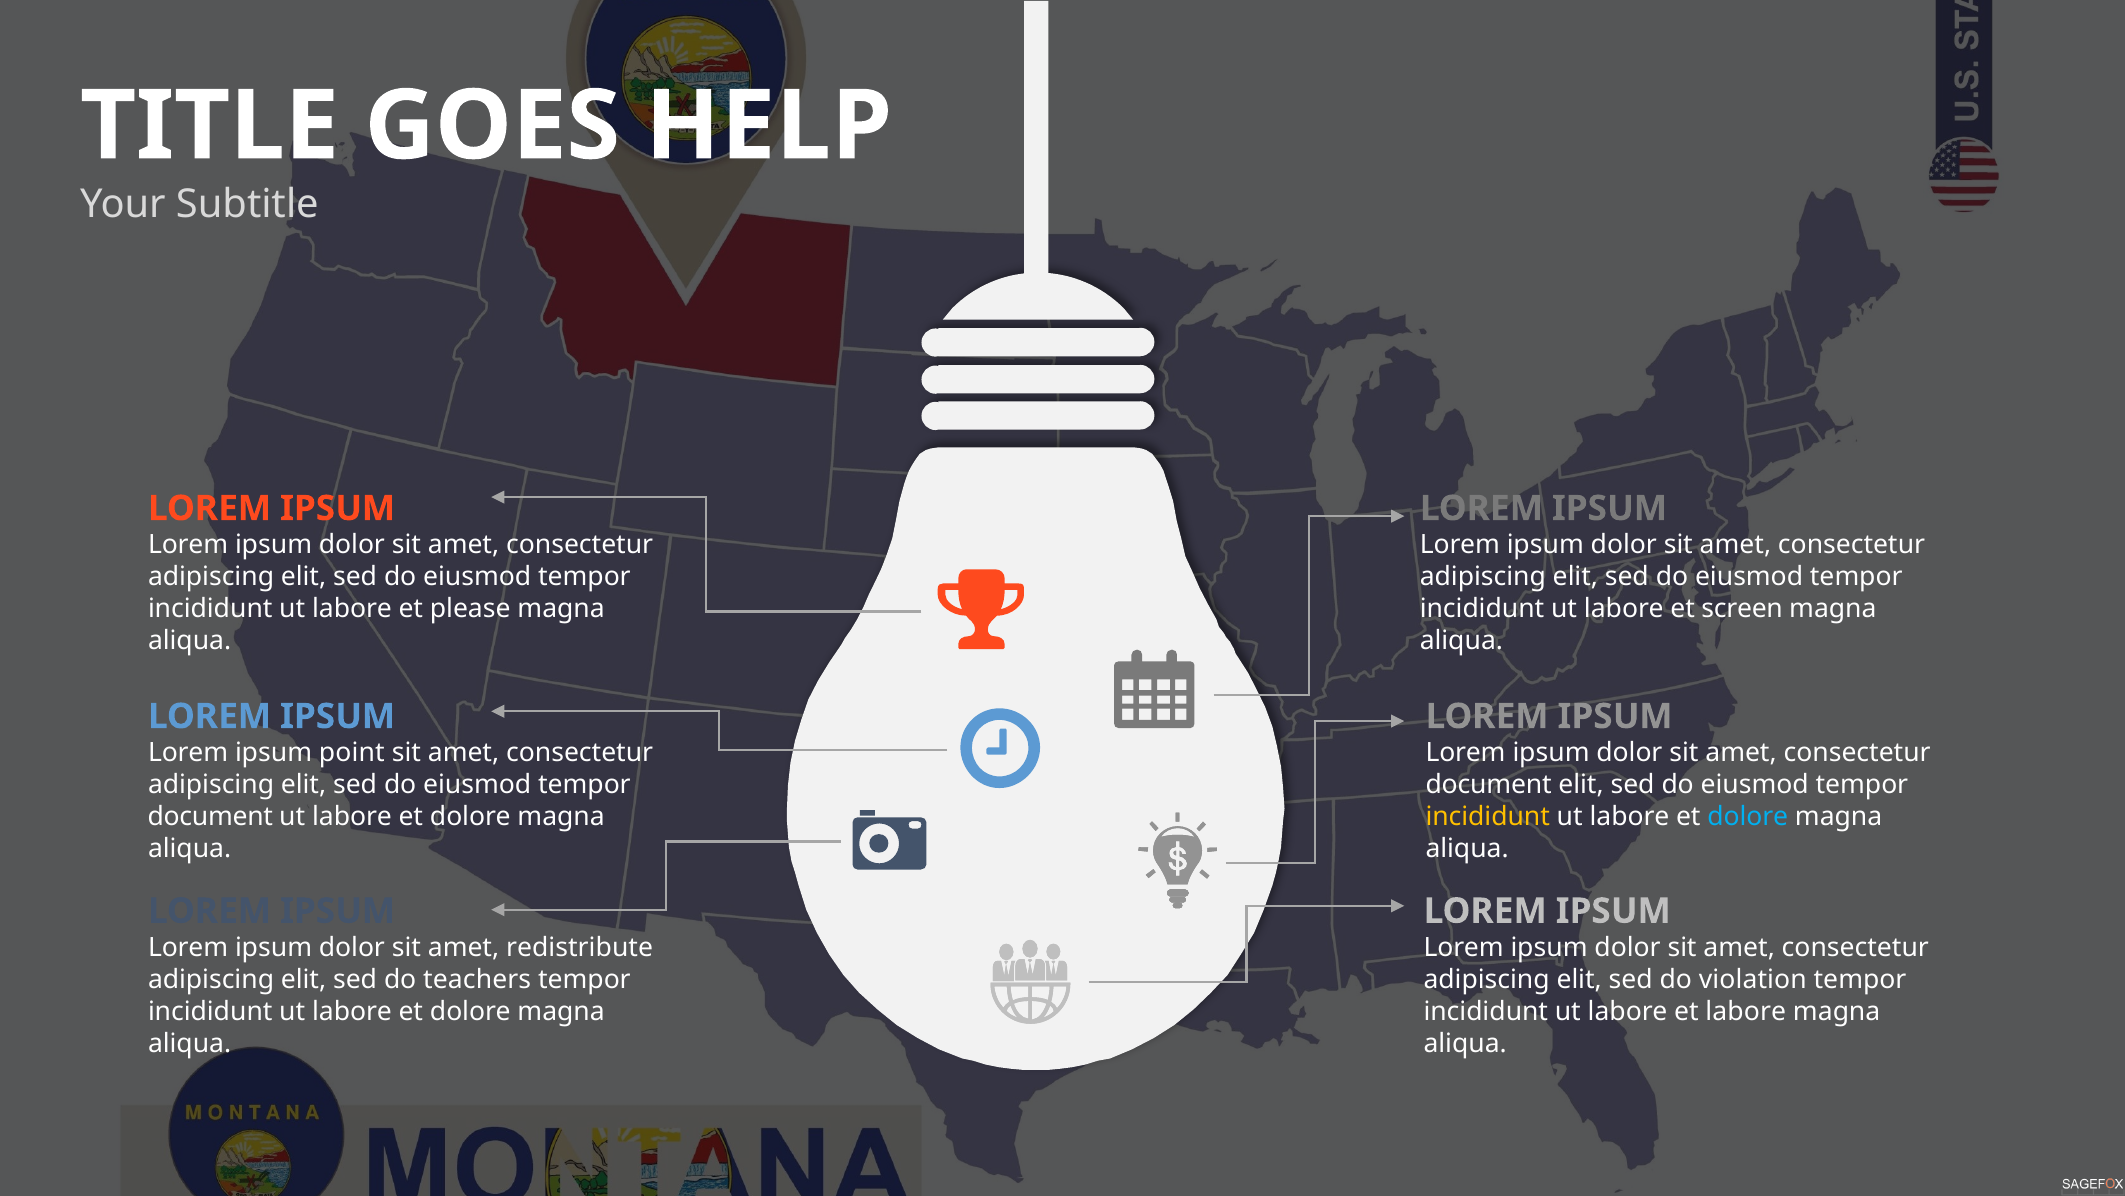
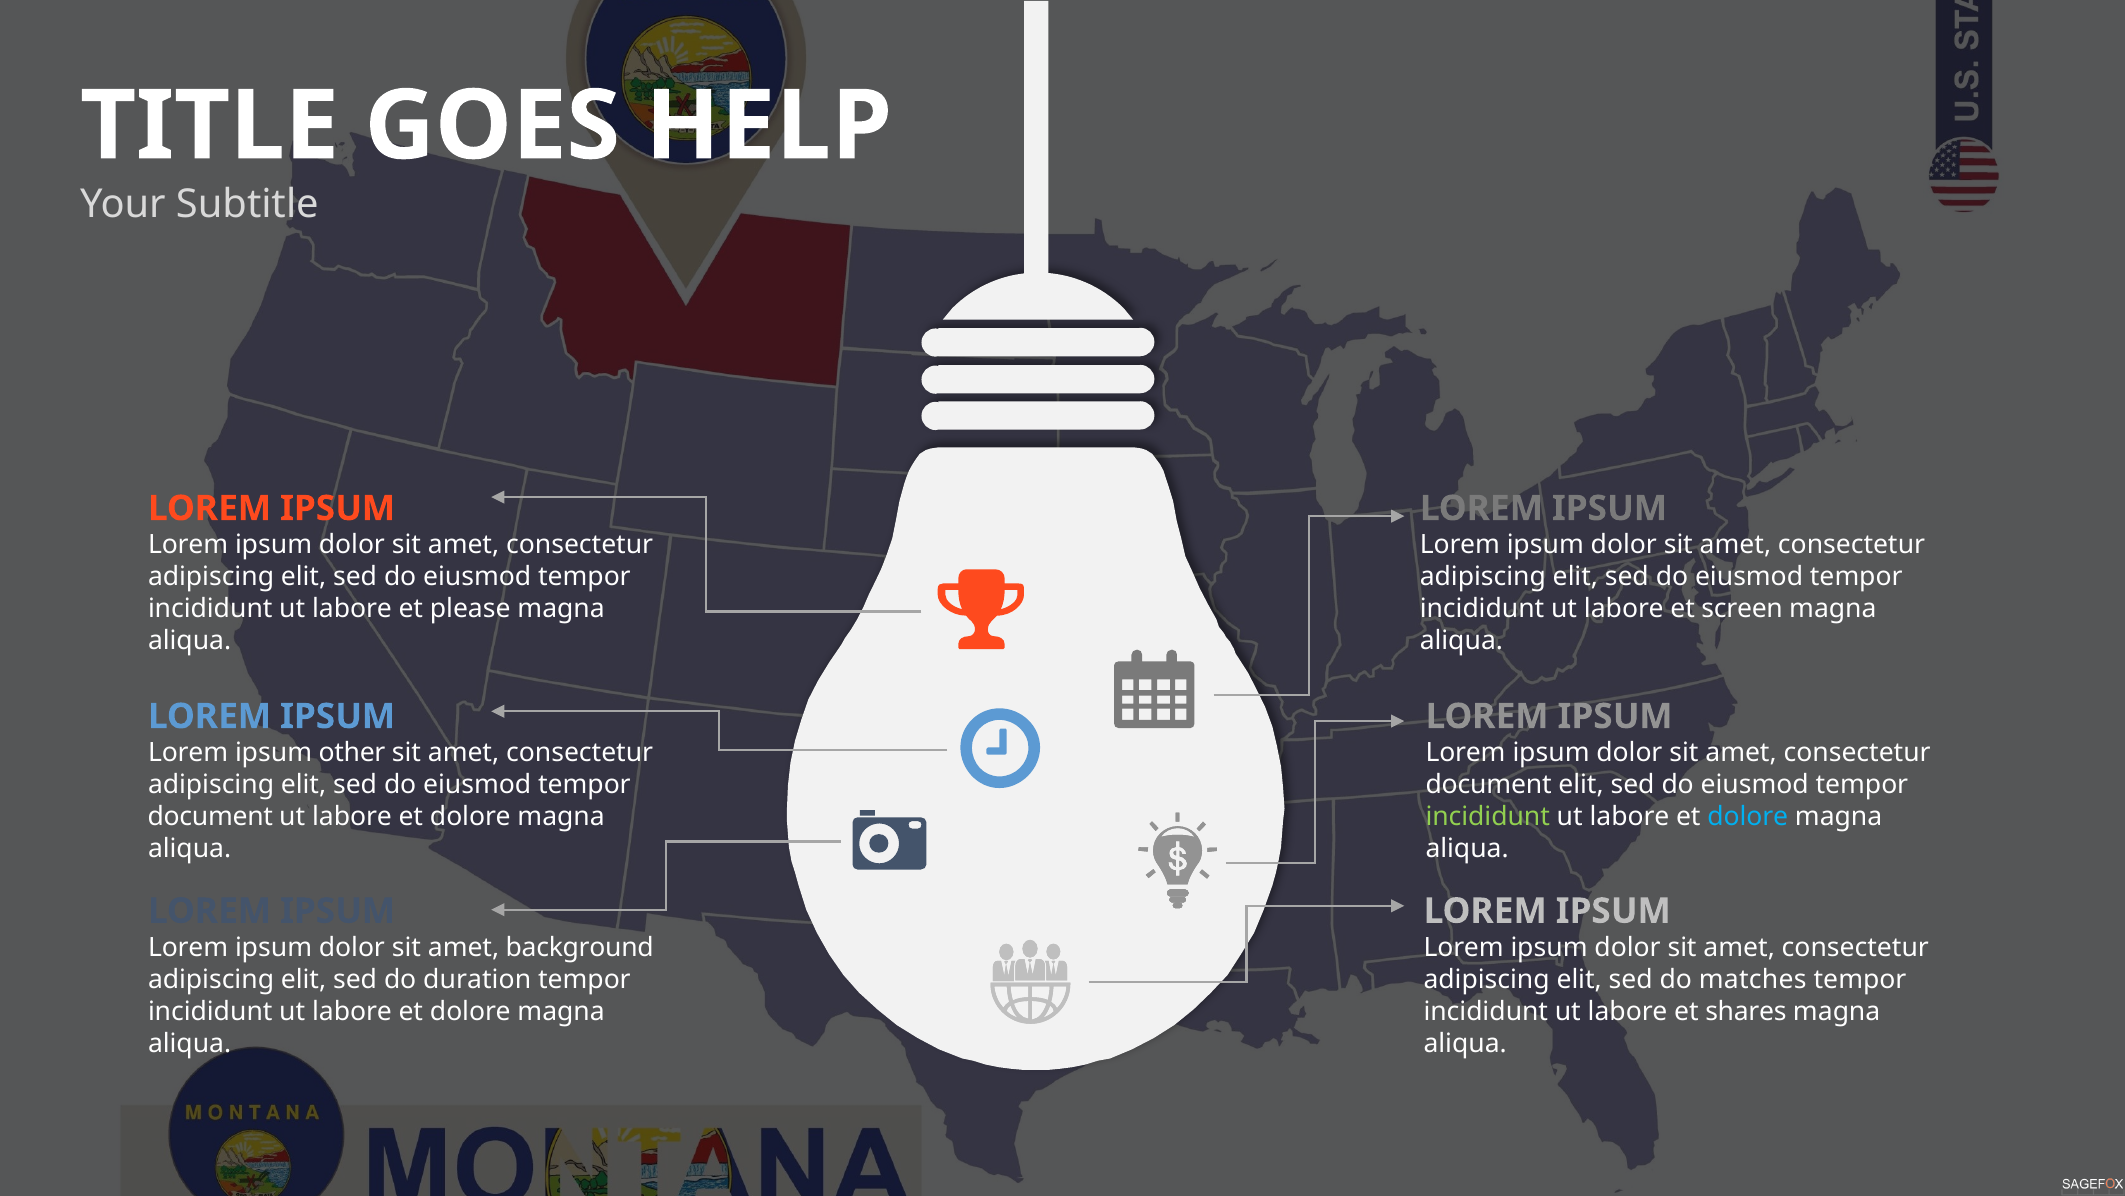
point: point -> other
incididunt at (1488, 816) colour: yellow -> light green
redistribute: redistribute -> background
teachers: teachers -> duration
violation: violation -> matches
et labore: labore -> shares
